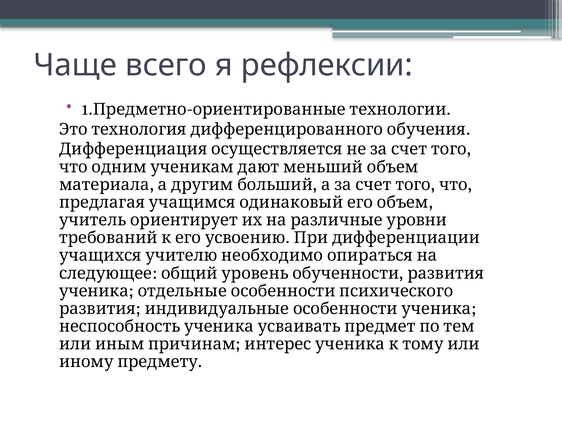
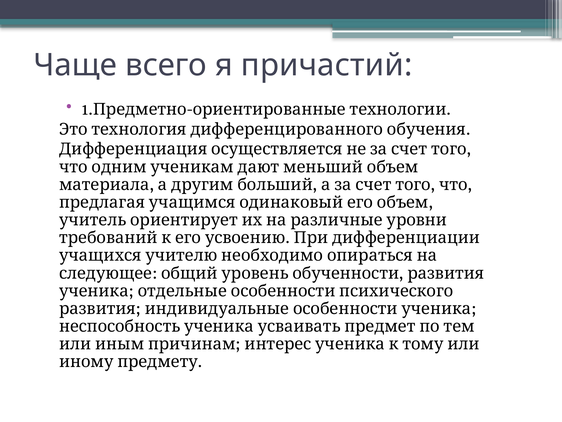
рефлексии: рефлексии -> причастий
